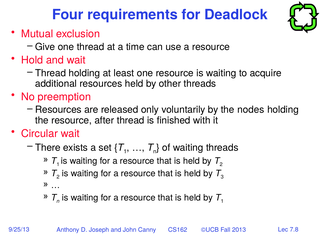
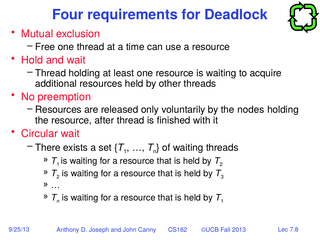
Give: Give -> Free
